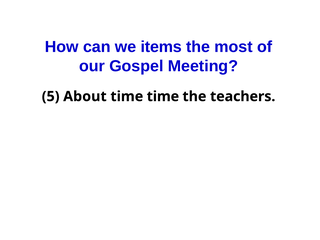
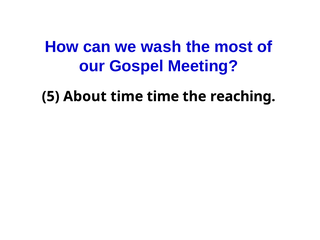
items: items -> wash
teachers: teachers -> reaching
